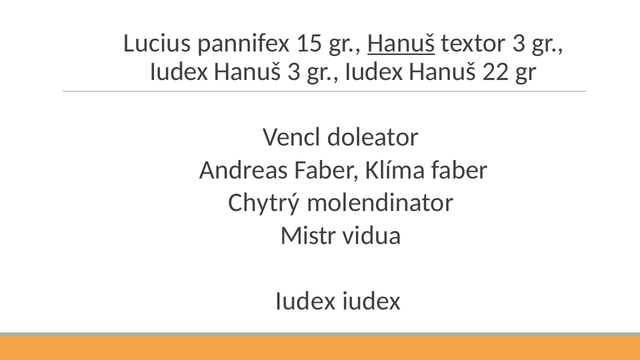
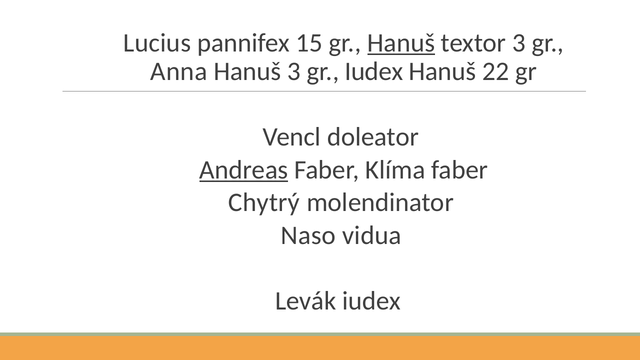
Iudex at (179, 71): Iudex -> Anna
Andreas underline: none -> present
Mistr: Mistr -> Naso
Iudex at (305, 301): Iudex -> Levák
